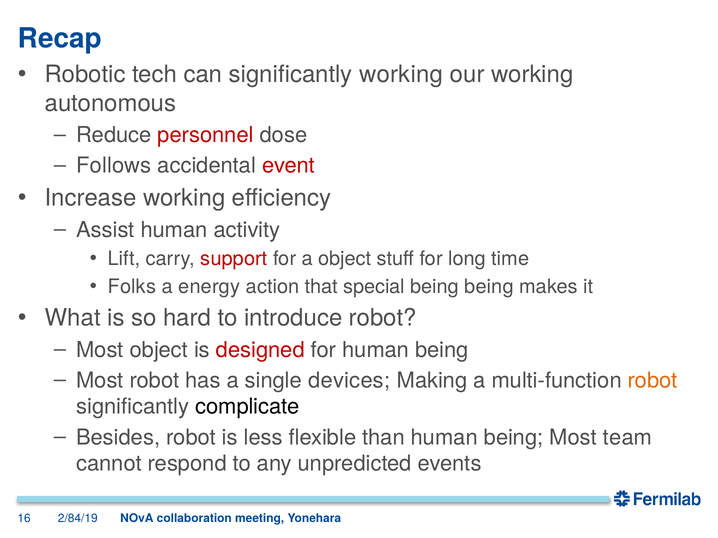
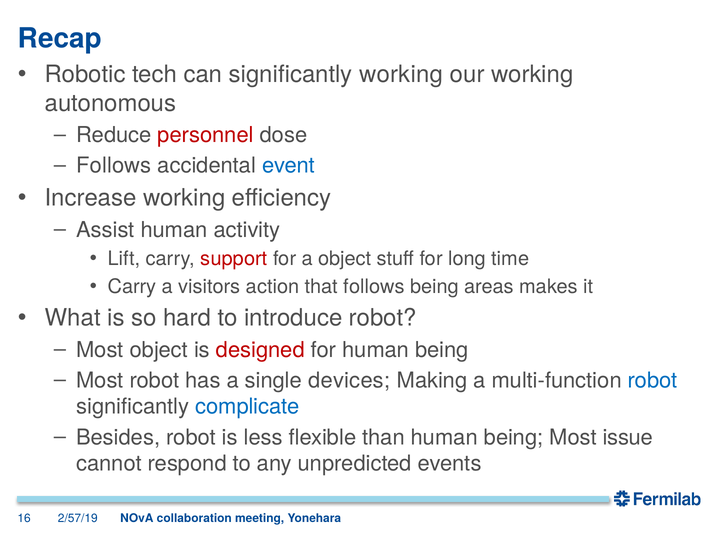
event colour: red -> blue
Folks at (132, 287): Folks -> Carry
energy: energy -> visitors
that special: special -> follows
being being: being -> areas
robot at (653, 381) colour: orange -> blue
complicate colour: black -> blue
team: team -> issue
2/84/19: 2/84/19 -> 2/57/19
